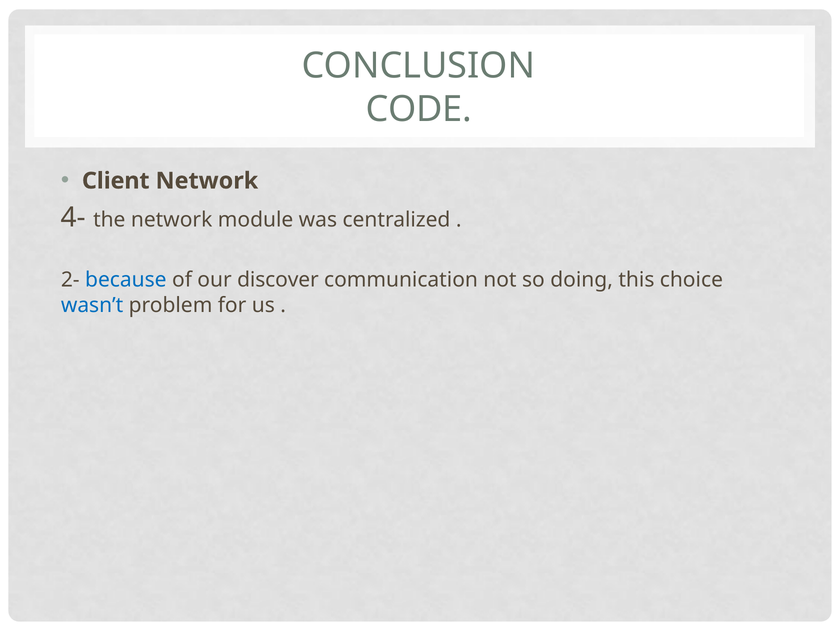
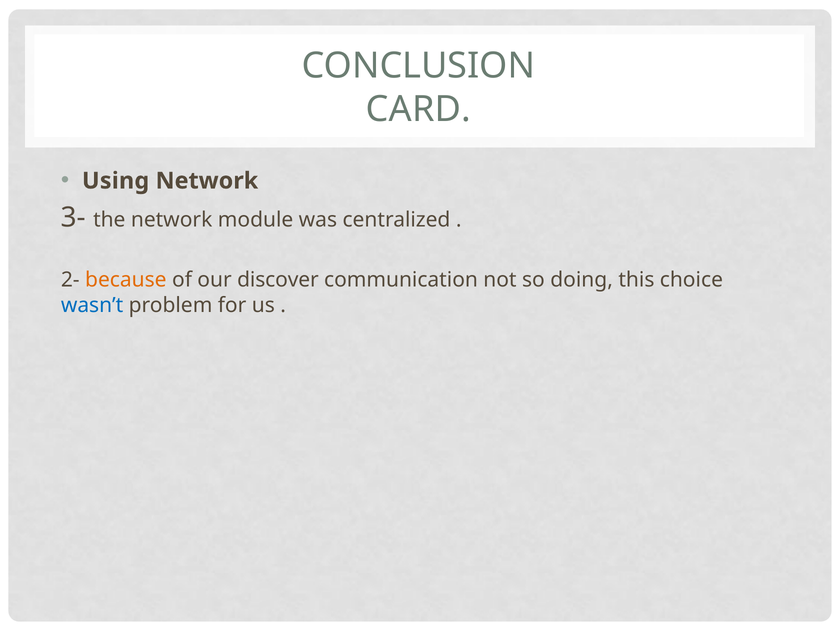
CODE: CODE -> CARD
Client: Client -> Using
4-: 4- -> 3-
because colour: blue -> orange
